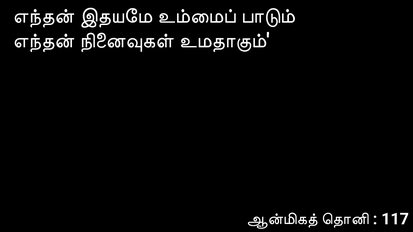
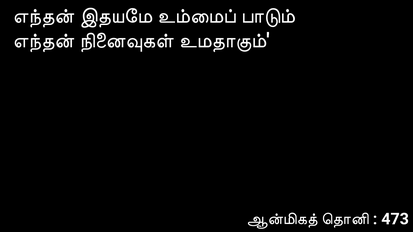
117: 117 -> 473
